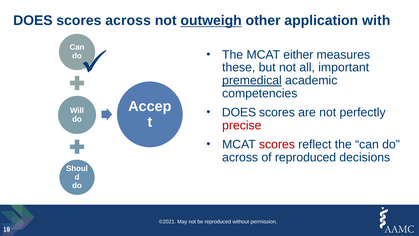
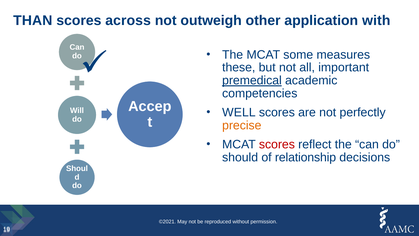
DOES at (33, 21): DOES -> THAN
outweigh underline: present -> none
either: either -> some
DOES at (239, 112): DOES -> WELL
precise colour: red -> orange
across at (240, 157): across -> should
of reproduced: reproduced -> relationship
